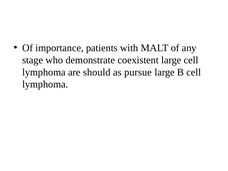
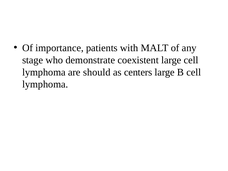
pursue: pursue -> centers
